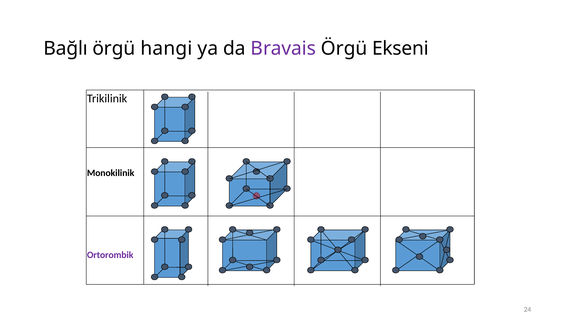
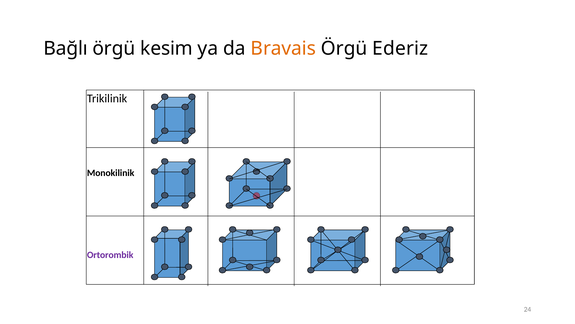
hangi: hangi -> kesim
Bravais colour: purple -> orange
Ekseni: Ekseni -> Ederiz
